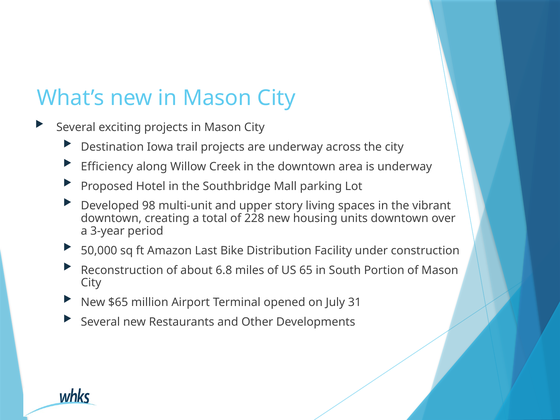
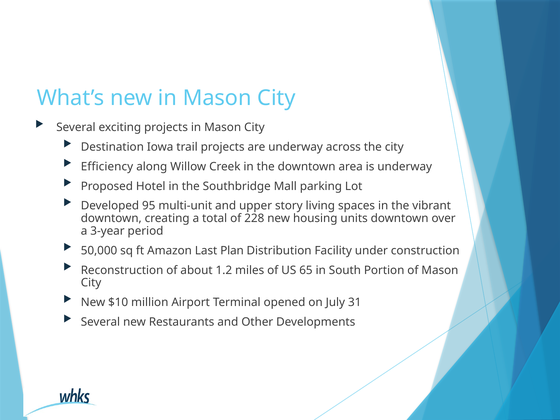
98: 98 -> 95
Bike: Bike -> Plan
6.8: 6.8 -> 1.2
$65: $65 -> $10
